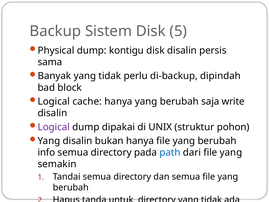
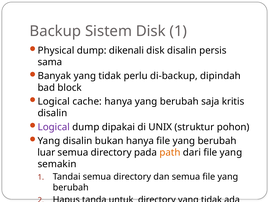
Disk 5: 5 -> 1
kontigu: kontigu -> dikenali
write: write -> kritis
info: info -> luar
path colour: blue -> orange
